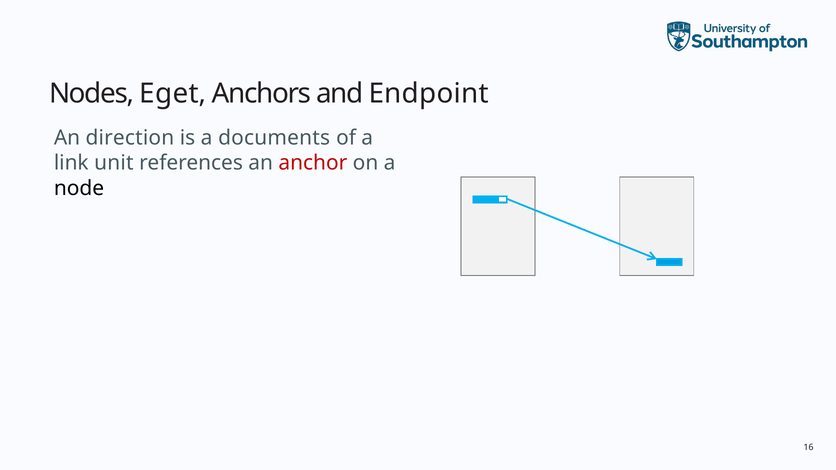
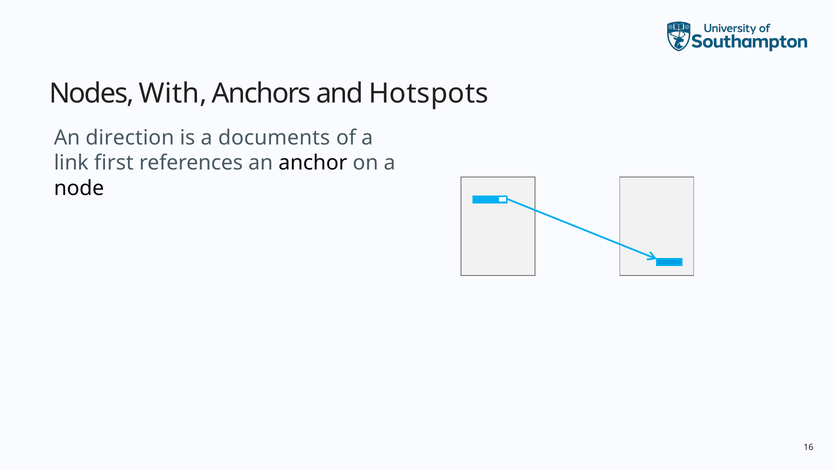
Eget: Eget -> With
Endpoint: Endpoint -> Hotspots
unit: unit -> first
anchor colour: red -> black
